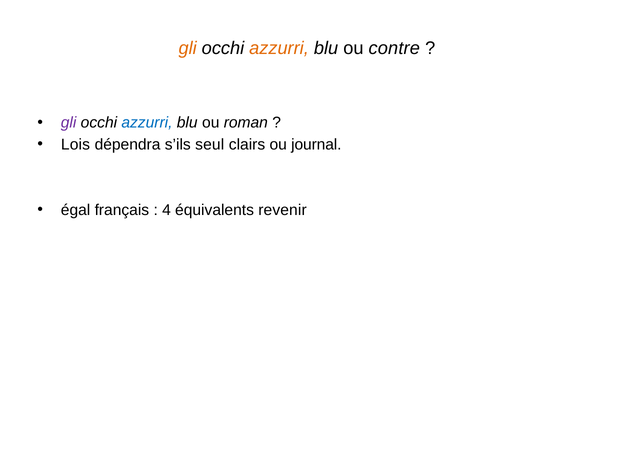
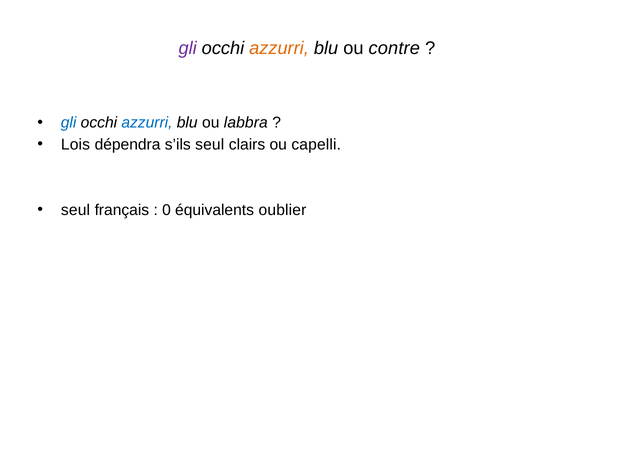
gli at (188, 48) colour: orange -> purple
gli at (69, 123) colour: purple -> blue
roman: roman -> labbra
journal: journal -> capelli
égal at (76, 210): égal -> seul
4: 4 -> 0
revenir: revenir -> oublier
